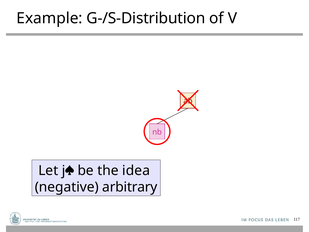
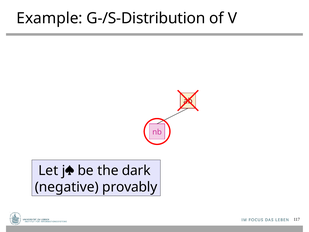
idea: idea -> dark
arbitrary: arbitrary -> provably
